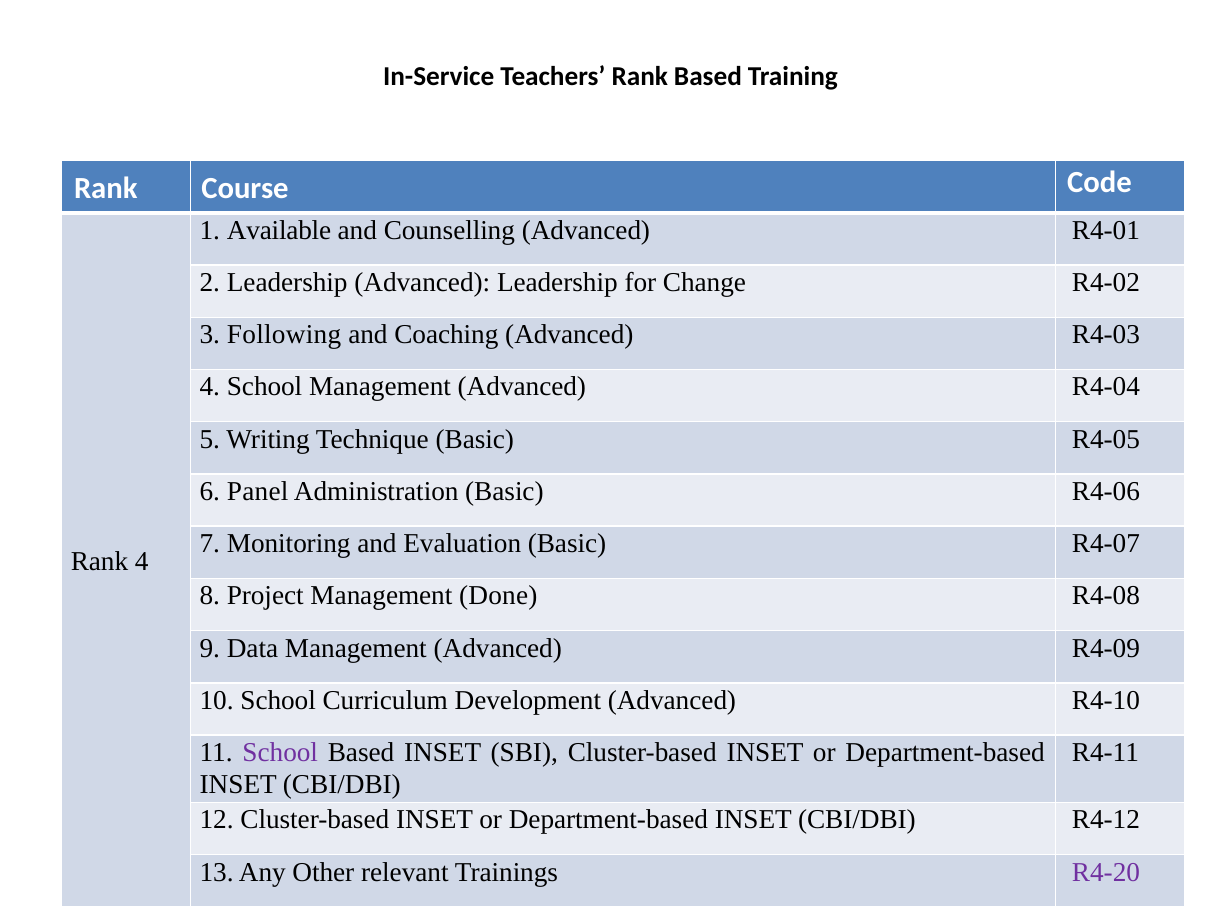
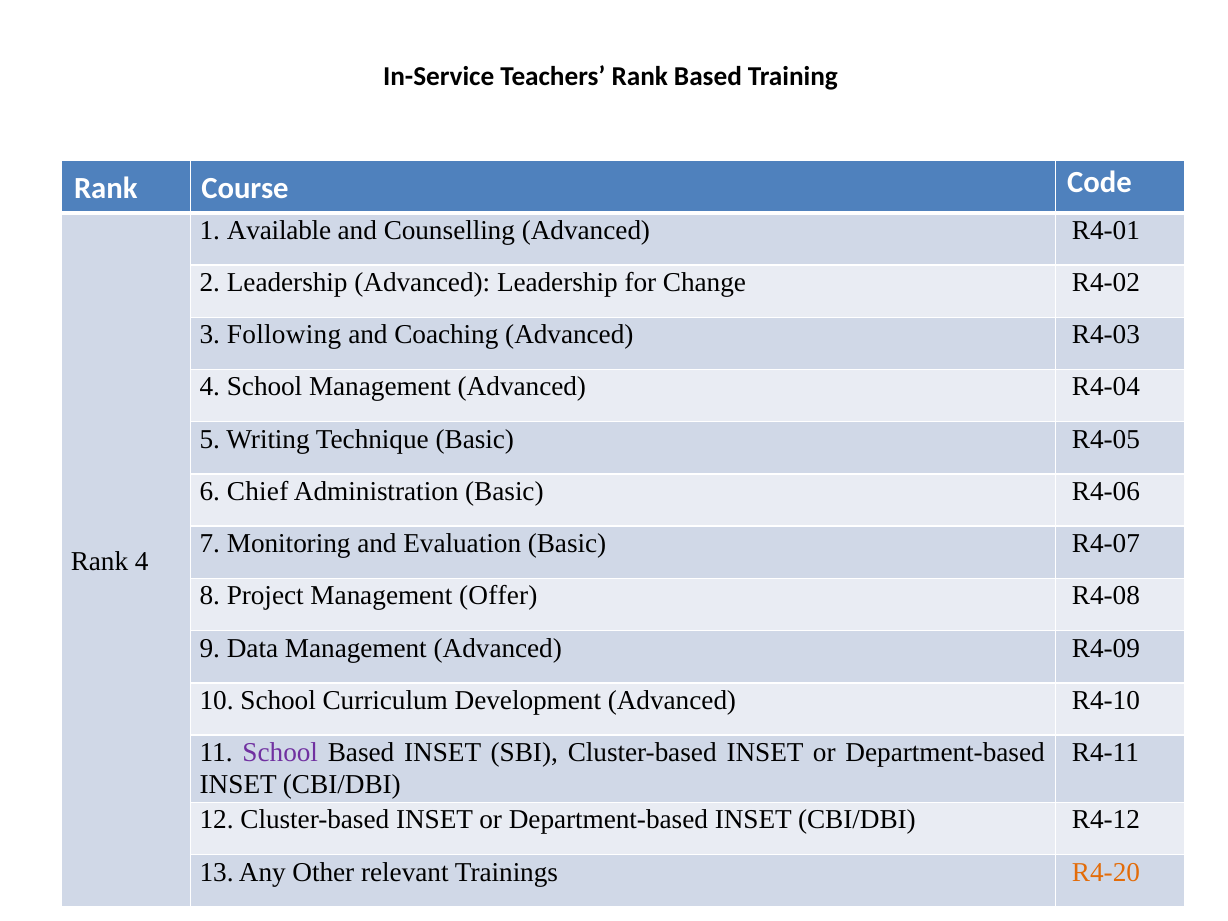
Panel: Panel -> Chief
Done: Done -> Offer
R4-20 colour: purple -> orange
